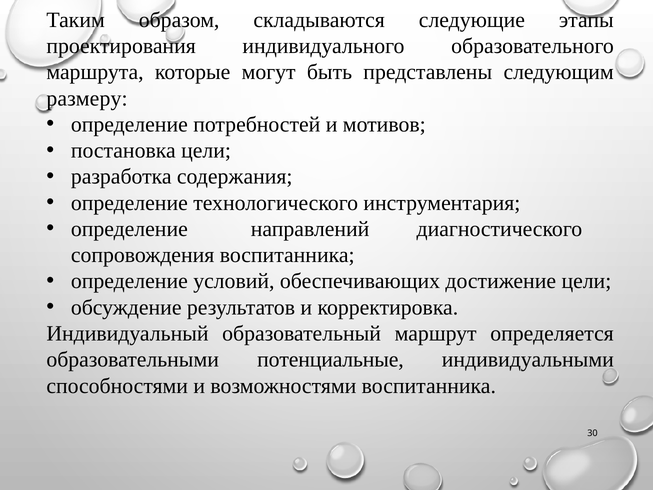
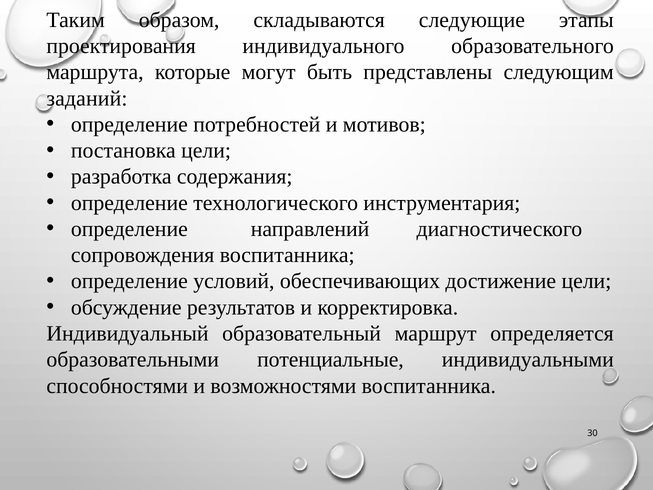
размеру: размеру -> заданий
